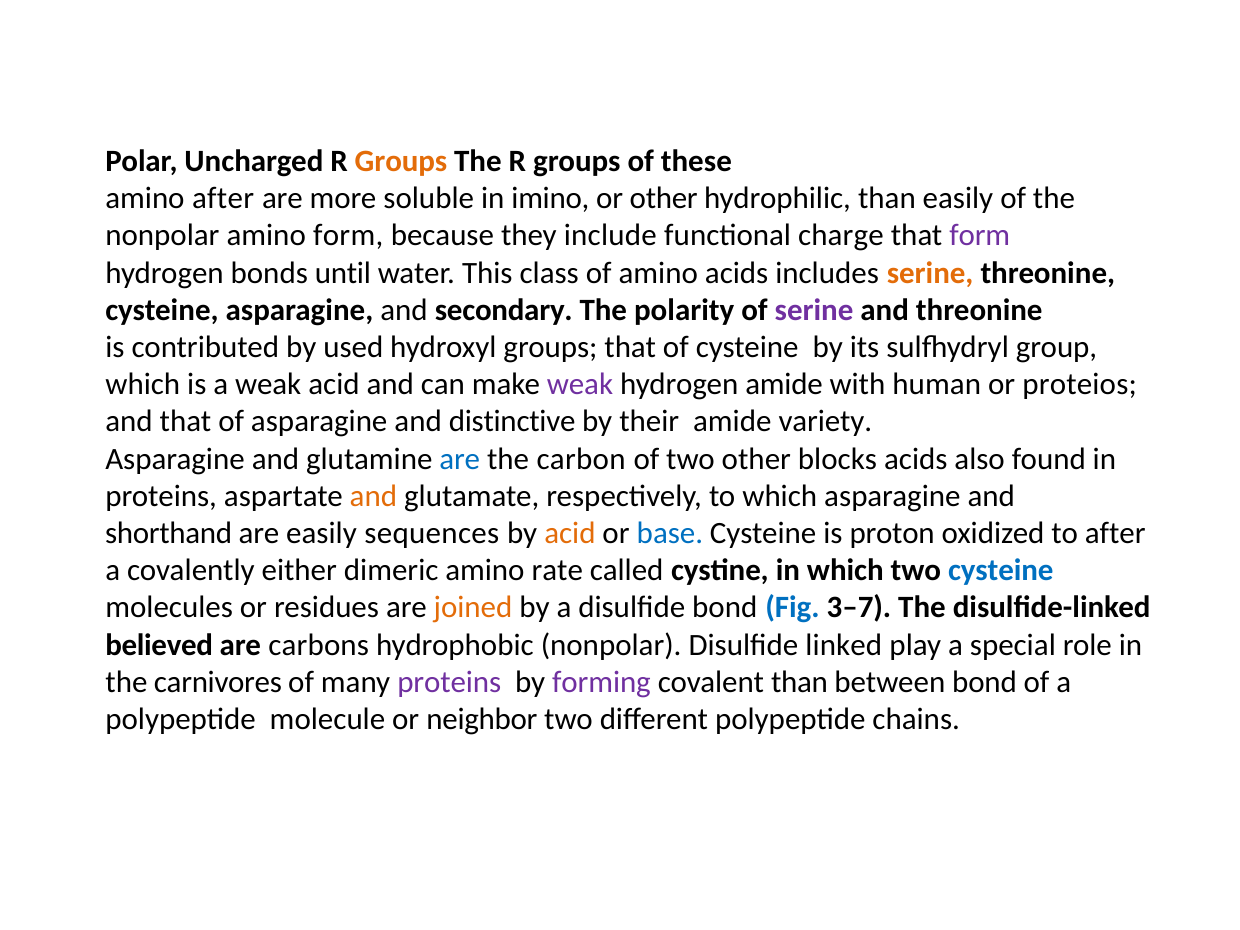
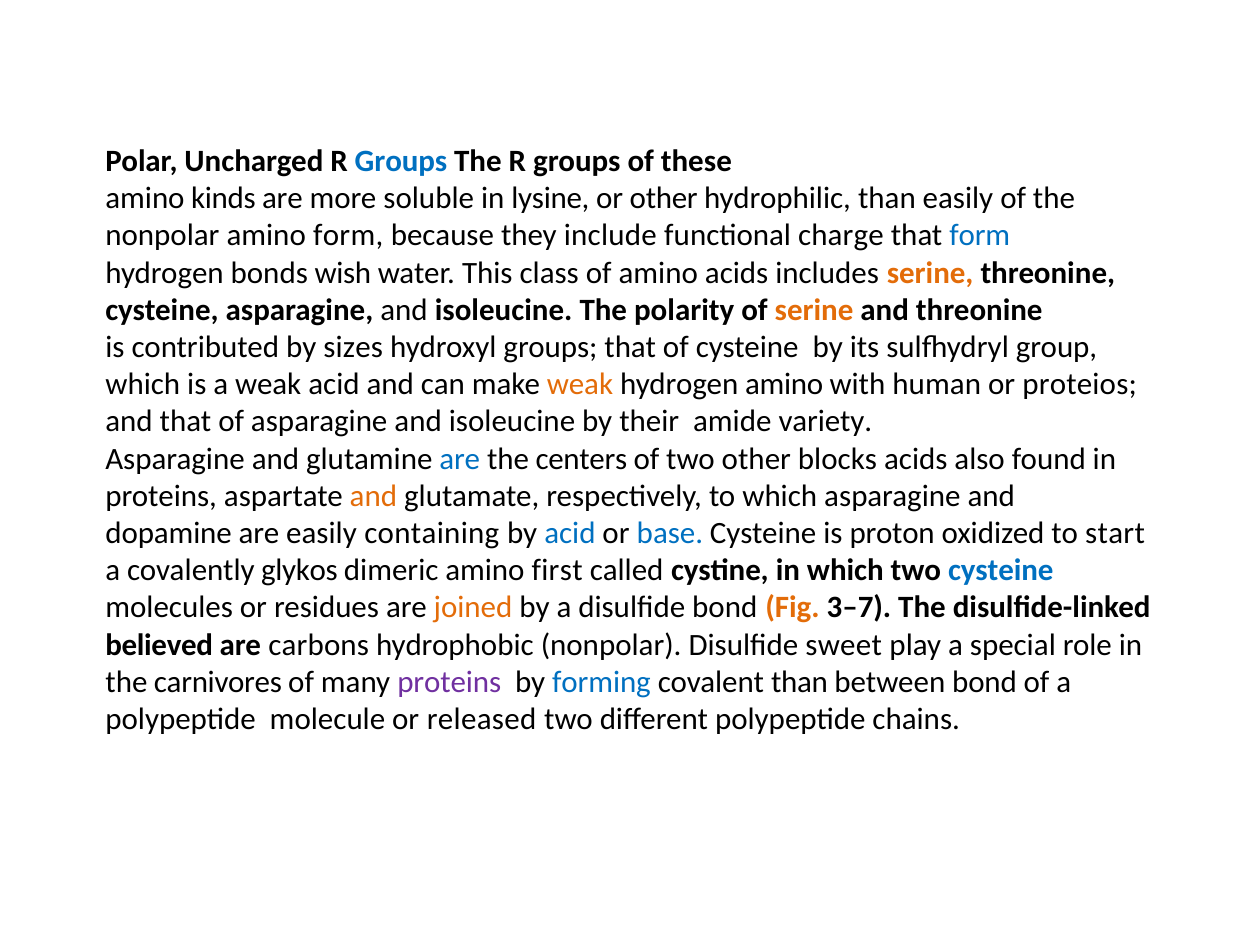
Groups at (401, 161) colour: orange -> blue
amino after: after -> kinds
imino: imino -> lysine
form at (980, 236) colour: purple -> blue
until: until -> wish
cysteine asparagine and secondary: secondary -> isoleucine
serine at (814, 310) colour: purple -> orange
used: used -> sizes
weak at (580, 384) colour: purple -> orange
hydrogen amide: amide -> amino
of asparagine and distinctive: distinctive -> isoleucine
carbon: carbon -> centers
shorthand: shorthand -> dopamine
sequences: sequences -> containing
acid at (570, 533) colour: orange -> blue
to after: after -> start
either: either -> glykos
rate: rate -> first
Fig colour: blue -> orange
linked: linked -> sweet
forming colour: purple -> blue
neighbor: neighbor -> released
